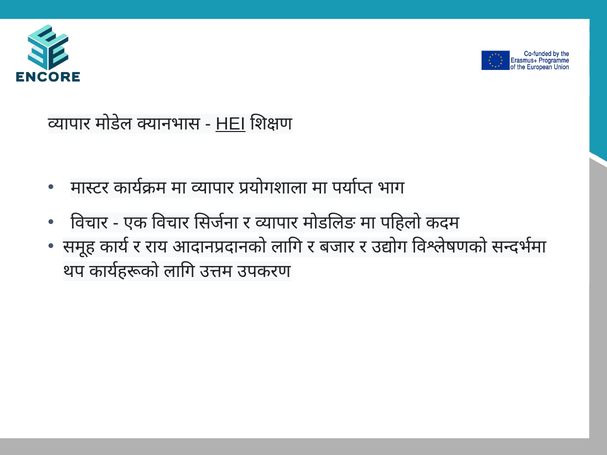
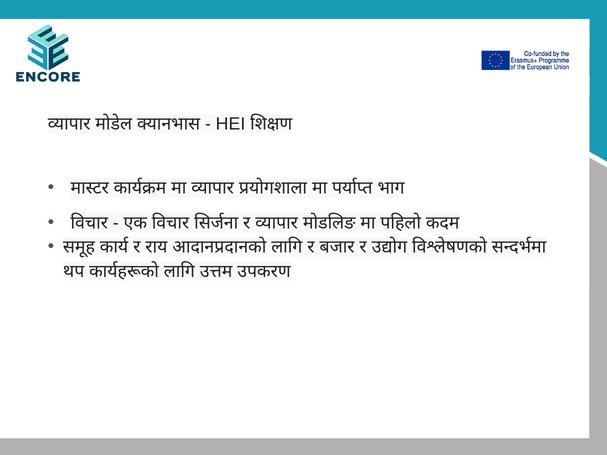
HEI underline: present -> none
